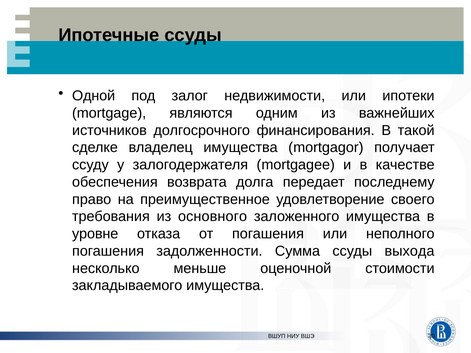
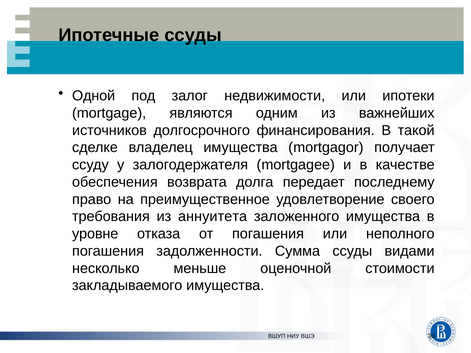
основного: основного -> аннуитета
выхода: выхода -> видами
